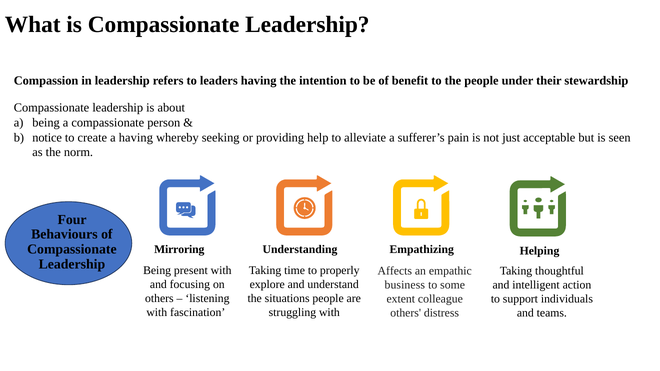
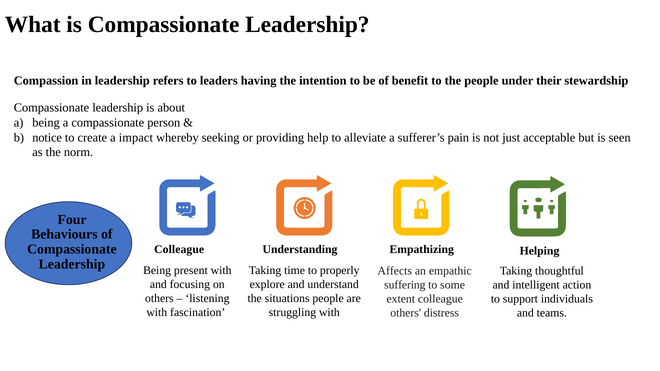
a having: having -> impact
Mirroring at (179, 250): Mirroring -> Colleague
business: business -> suffering
